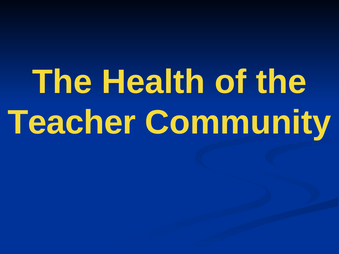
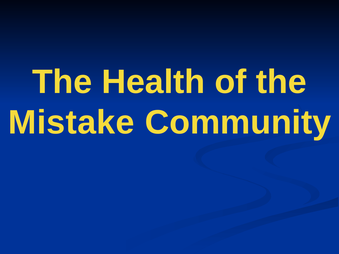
Teacher: Teacher -> Mistake
